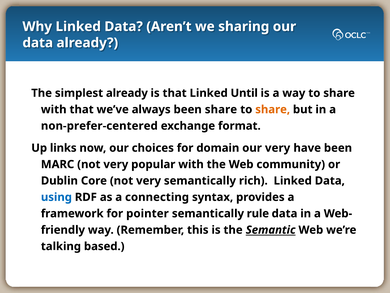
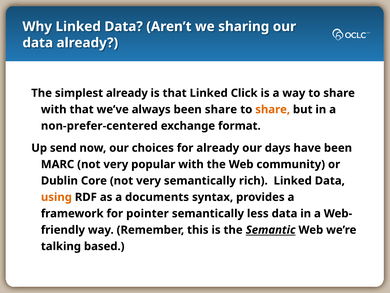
Until: Until -> Click
links: links -> send
for domain: domain -> already
our very: very -> days
using colour: blue -> orange
connecting: connecting -> documents
rule: rule -> less
